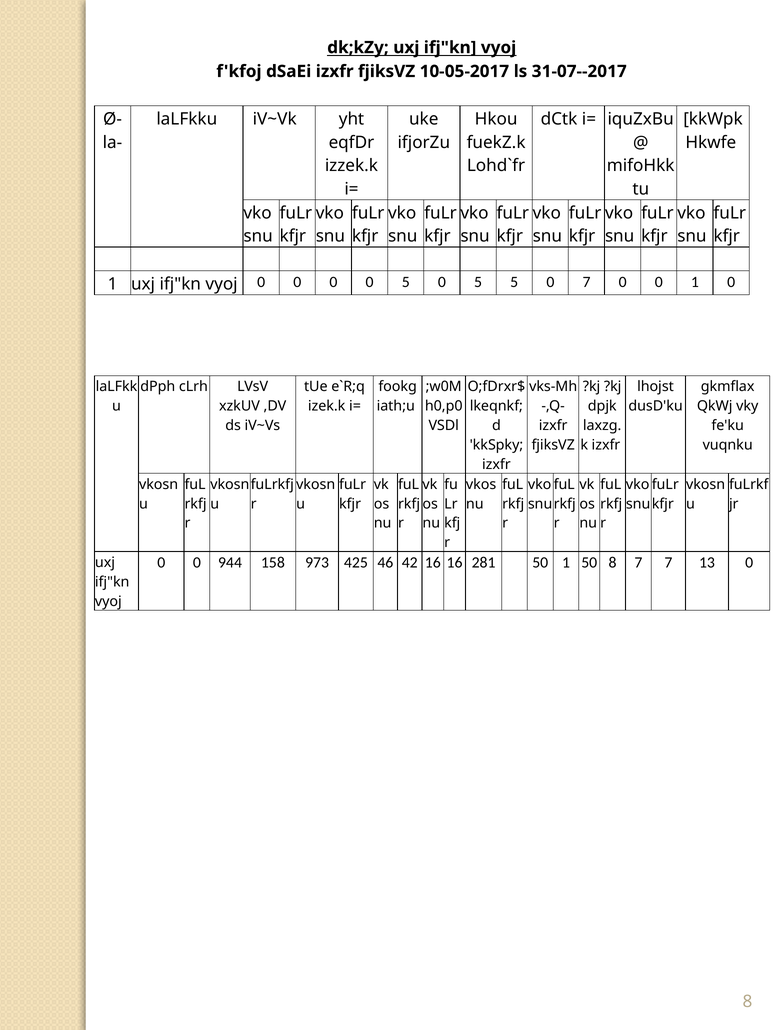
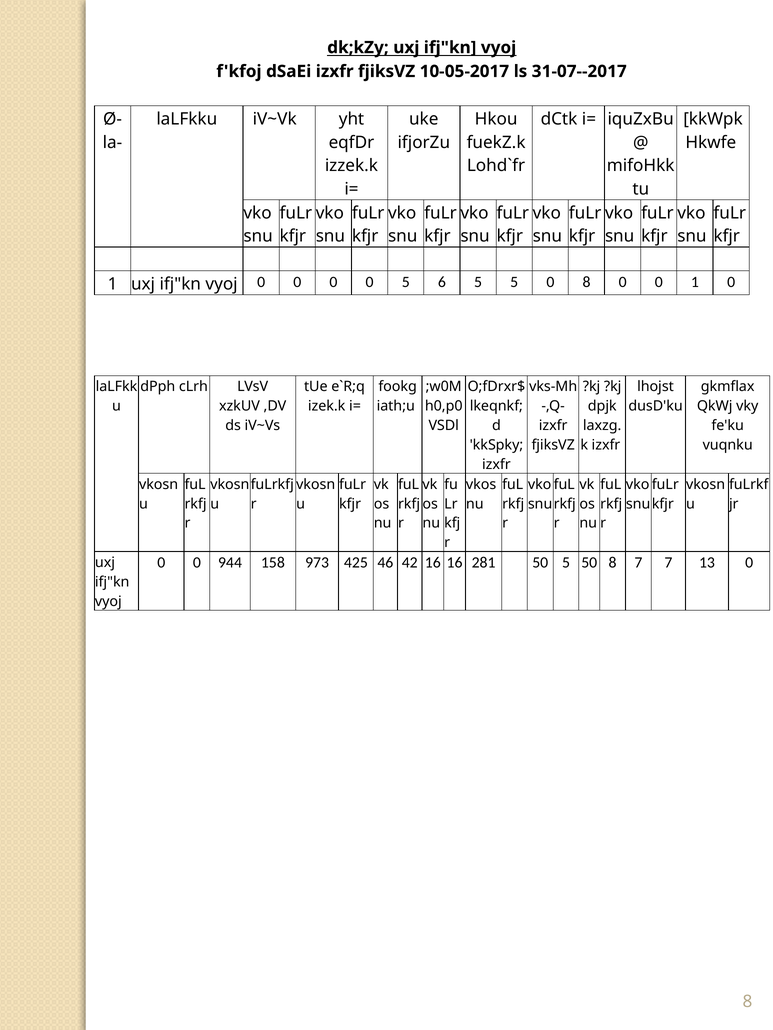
0 5 0: 0 -> 6
0 7: 7 -> 8
50 1: 1 -> 5
